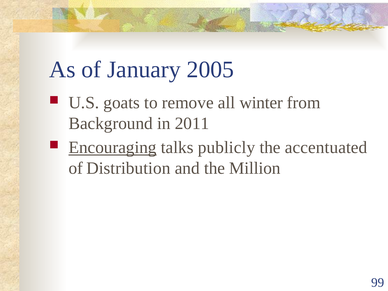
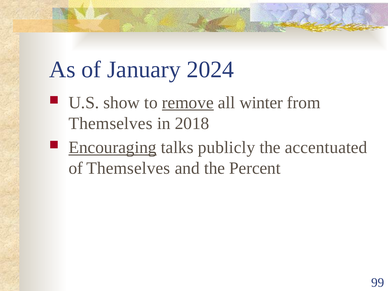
2005: 2005 -> 2024
goats: goats -> show
remove underline: none -> present
Background at (111, 123): Background -> Themselves
2011: 2011 -> 2018
of Distribution: Distribution -> Themselves
Million: Million -> Percent
